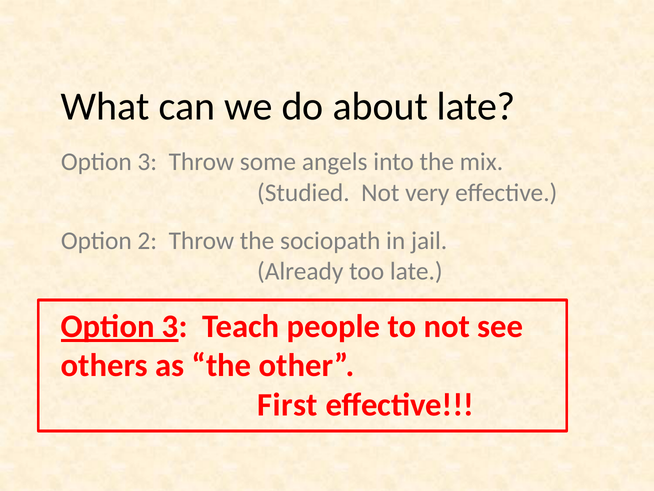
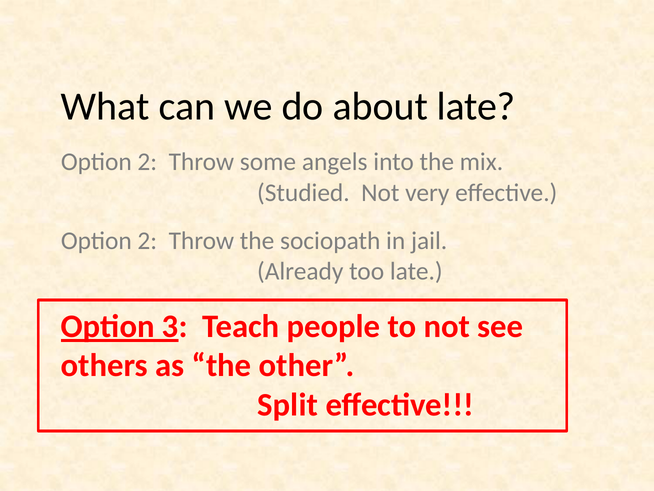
3 at (147, 162): 3 -> 2
First: First -> Split
